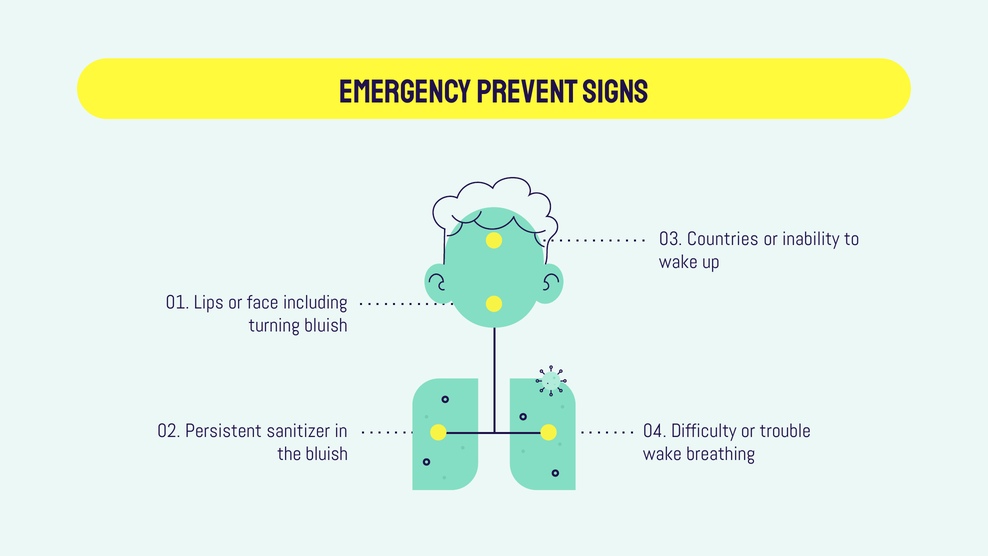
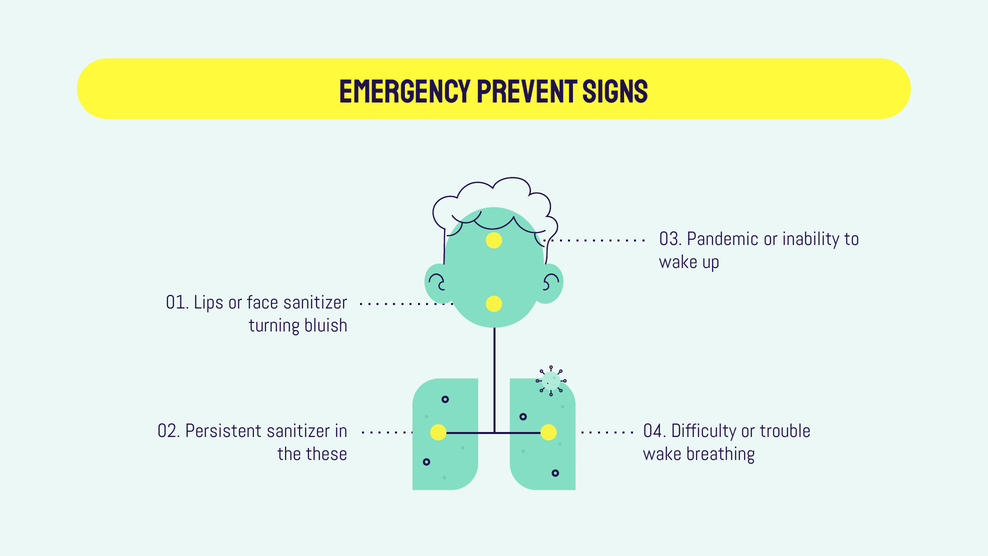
Countries: Countries -> Pandemic
face including: including -> sanitizer
the bluish: bluish -> these
